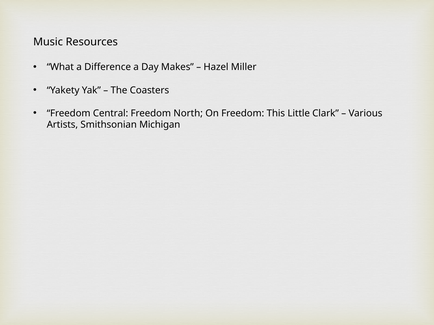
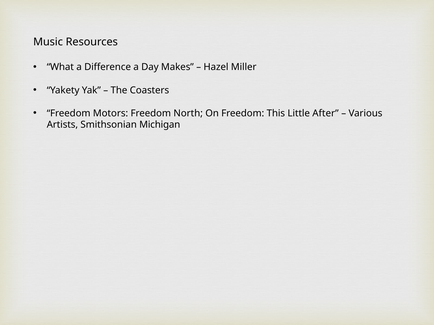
Central: Central -> Motors
Clark: Clark -> After
